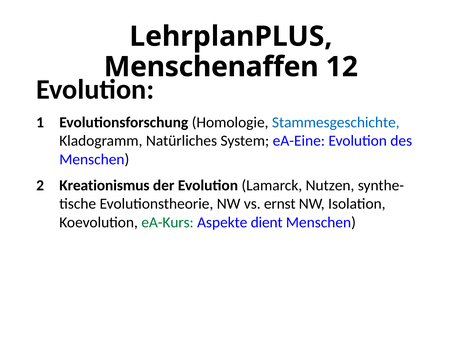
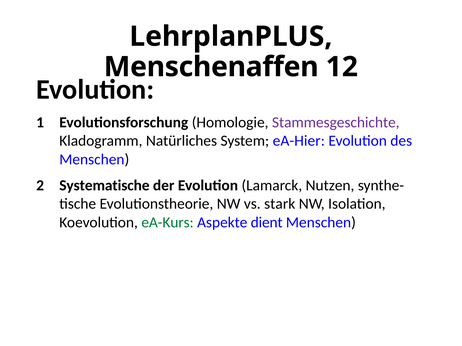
Stammesgeschichte colour: blue -> purple
eA-Eine: eA-Eine -> eA-Hier
Kreationismus: Kreationismus -> Systematische
ernst: ernst -> stark
